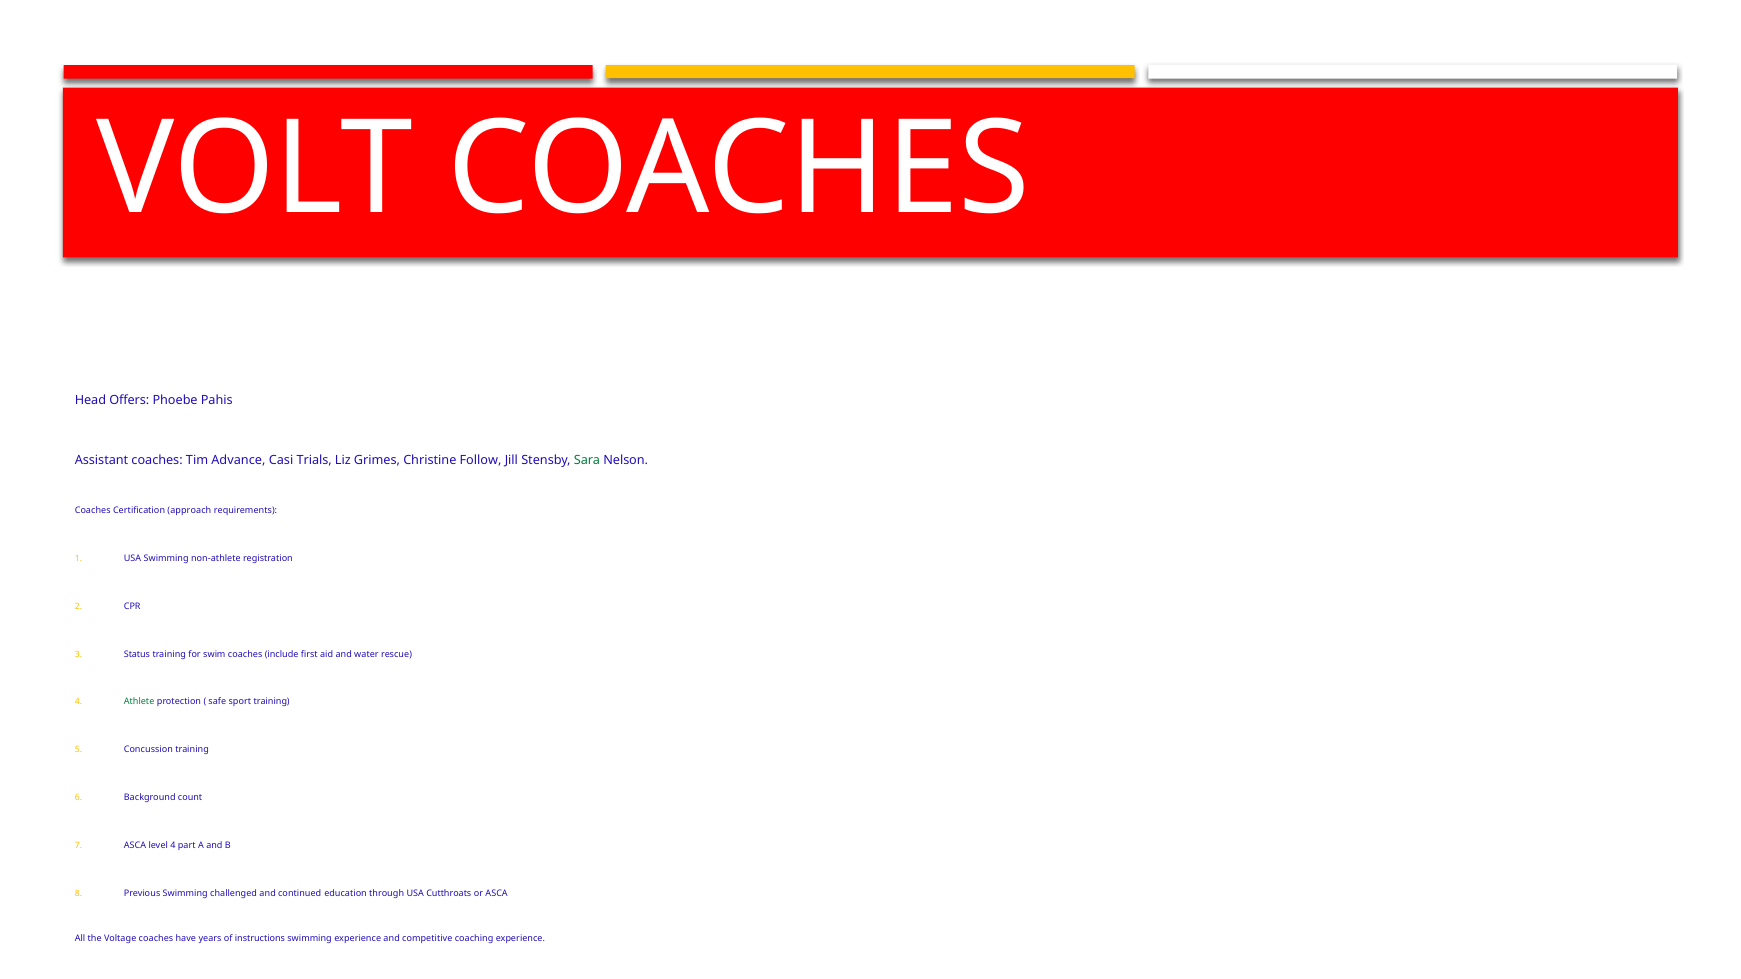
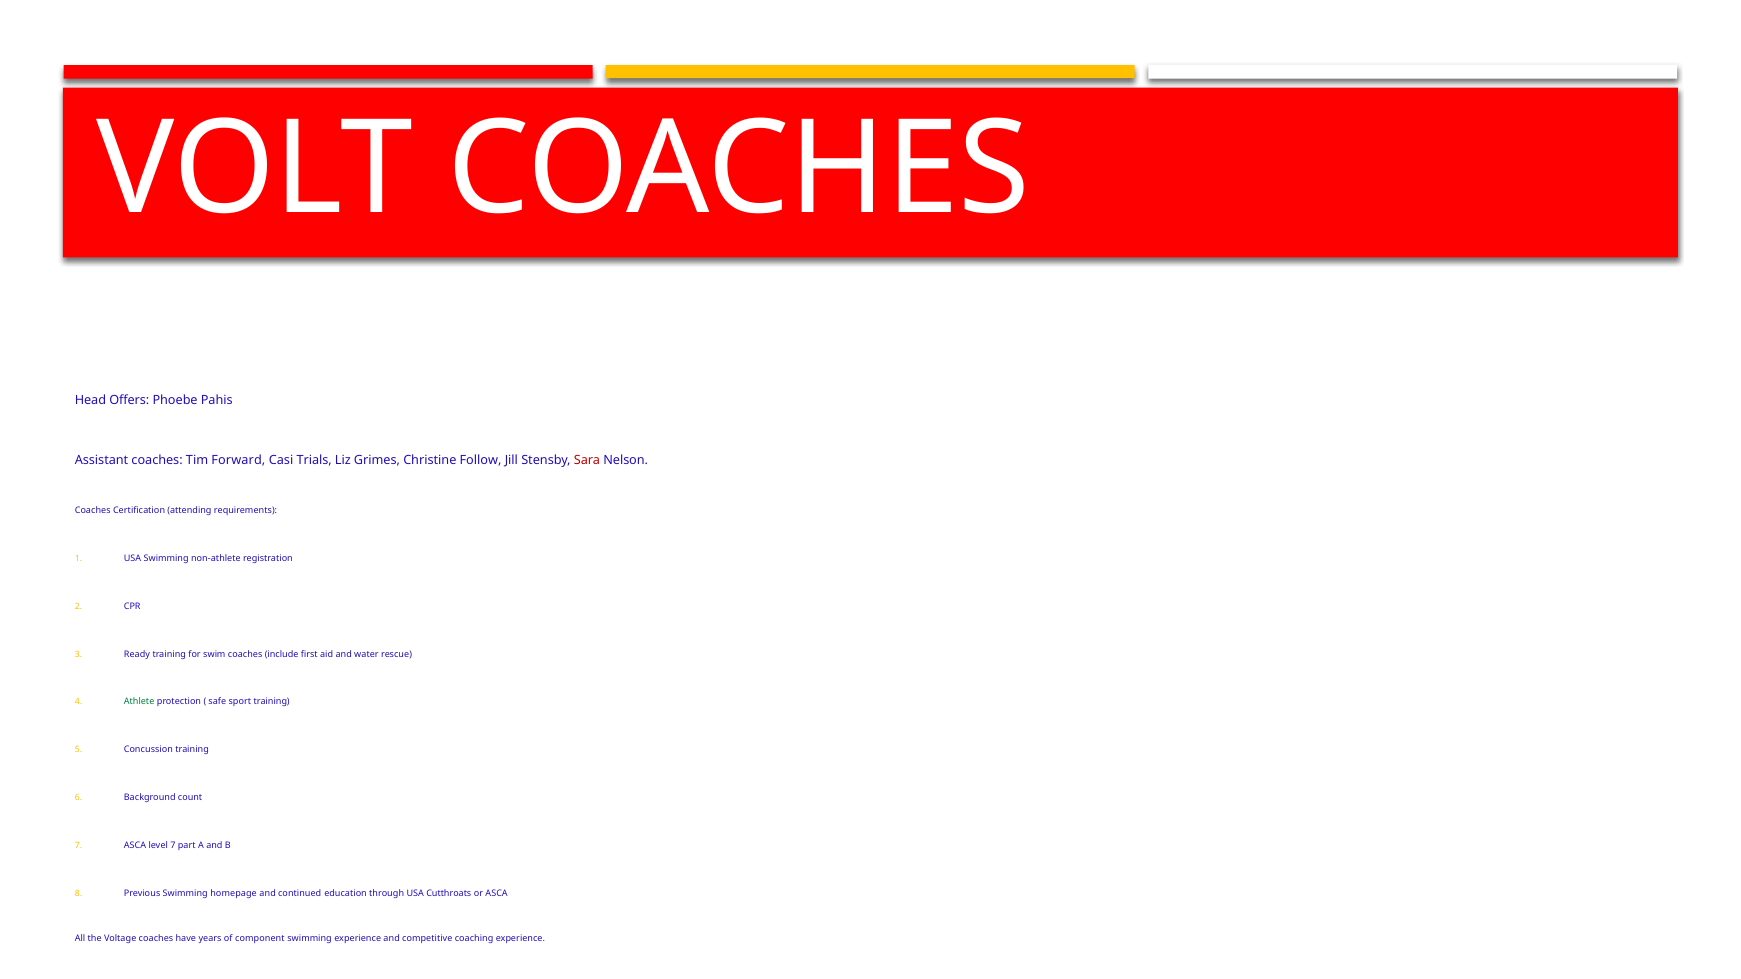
Advance: Advance -> Forward
Sara colour: green -> red
approach: approach -> attending
Status: Status -> Ready
level 4: 4 -> 7
challenged: challenged -> homepage
instructions: instructions -> component
